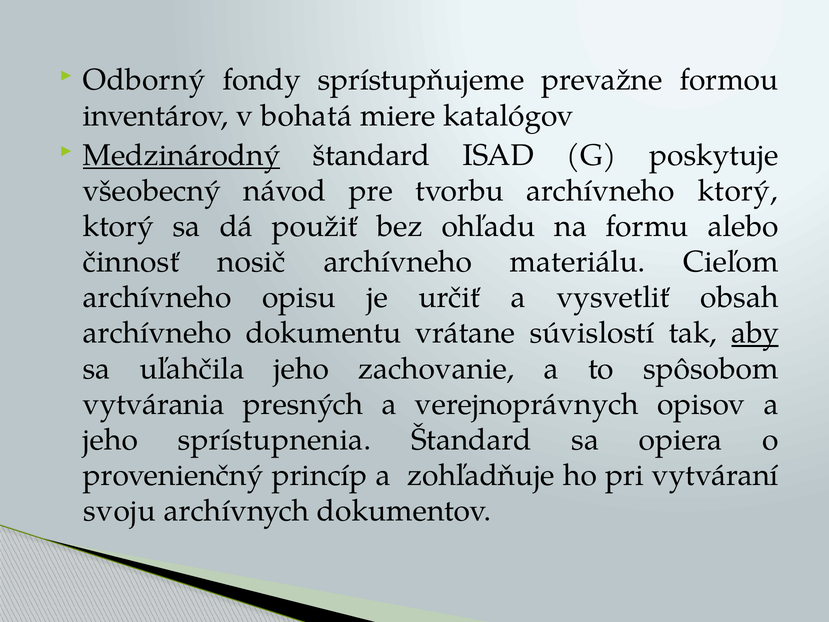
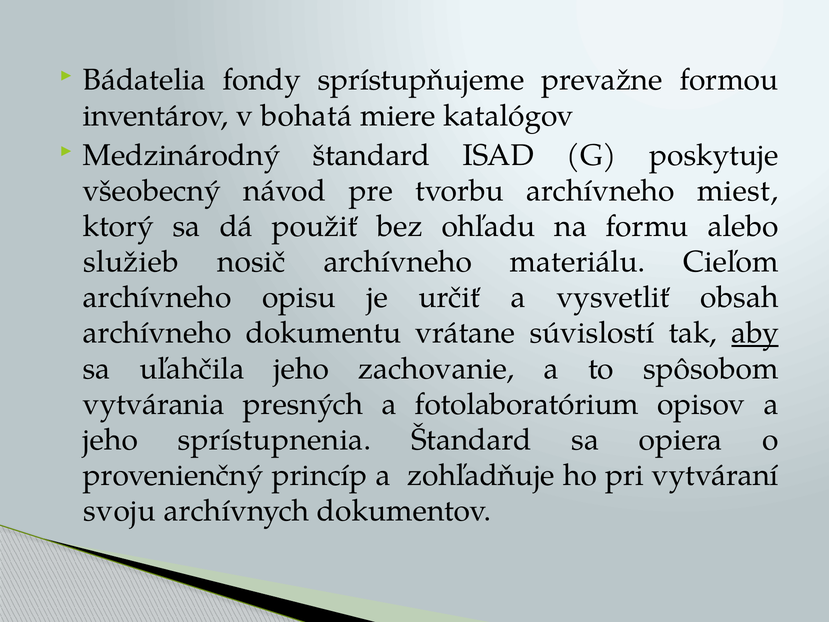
Odborný: Odborný -> Bádatelia
Medzinárodný underline: present -> none
archívneho ktorý: ktorý -> miest
činnosť: činnosť -> služieb
verejnoprávnych: verejnoprávnych -> fotolaboratórium
